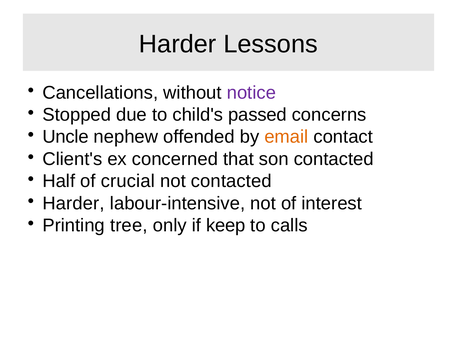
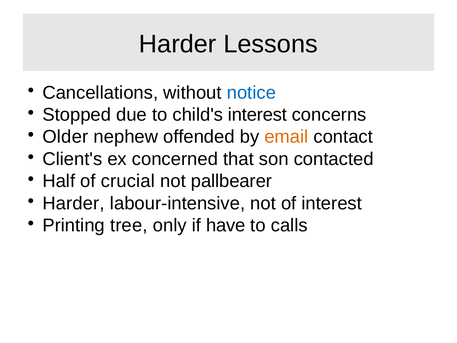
notice colour: purple -> blue
child's passed: passed -> interest
Uncle: Uncle -> Older
not contacted: contacted -> pallbearer
keep: keep -> have
